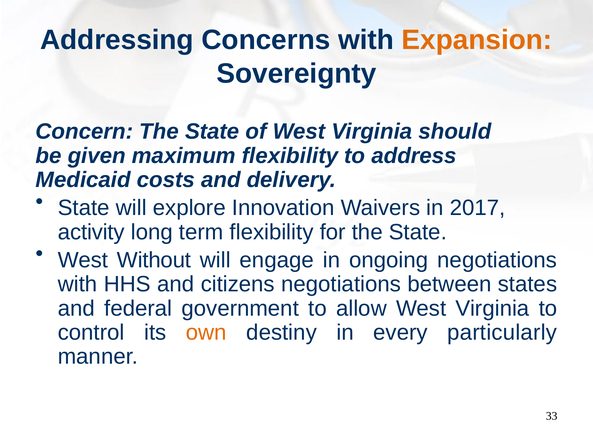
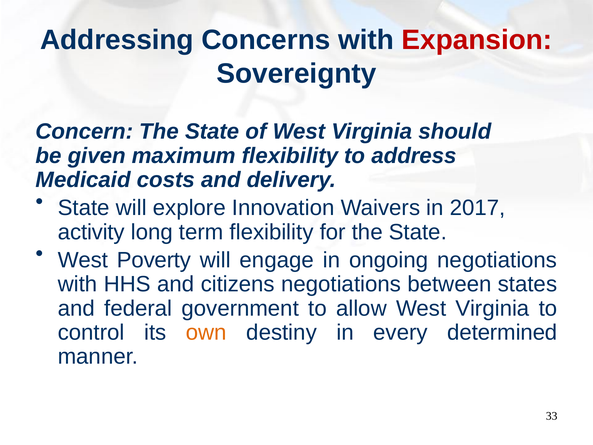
Expansion colour: orange -> red
Without: Without -> Poverty
particularly: particularly -> determined
